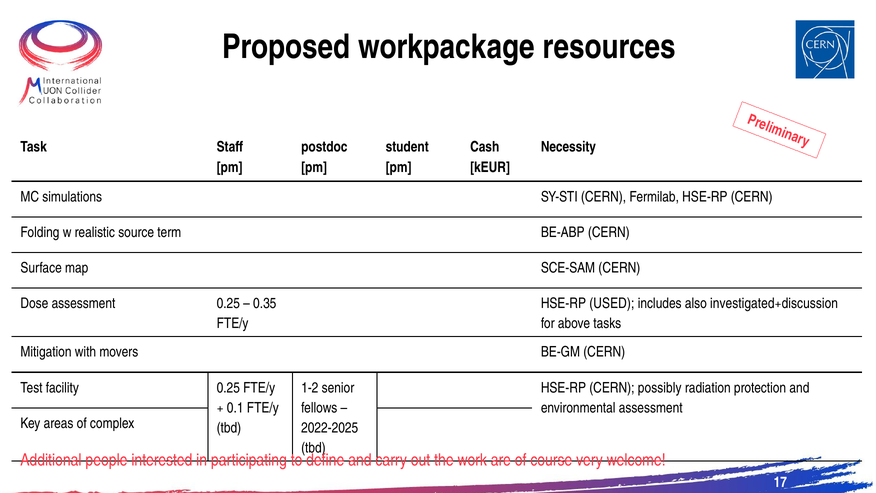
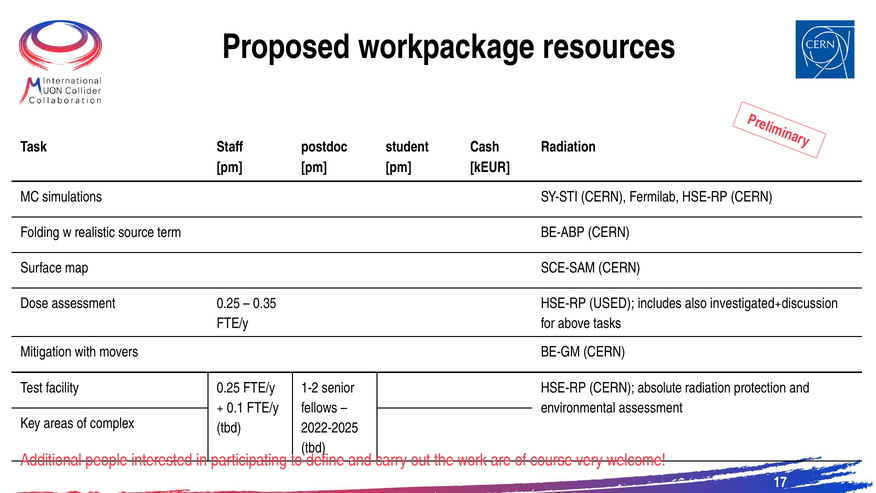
Necessity at (568, 147): Necessity -> Radiation
possibly: possibly -> absolute
